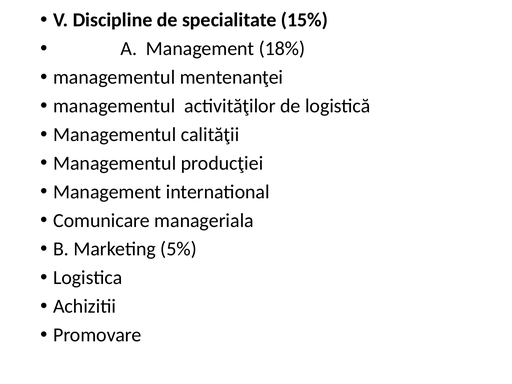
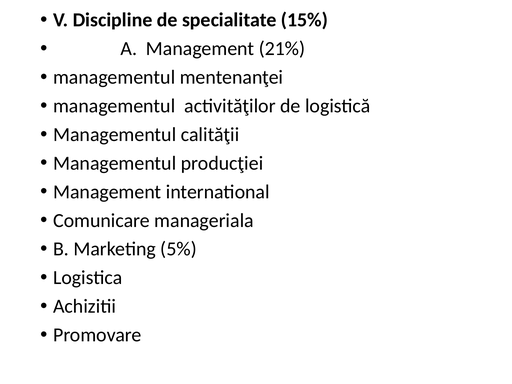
18%: 18% -> 21%
